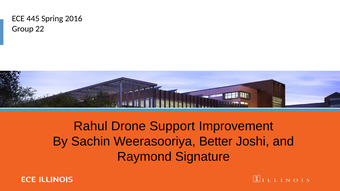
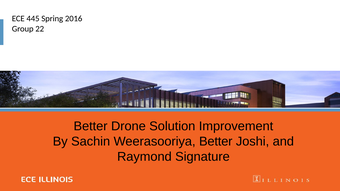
Rahul at (91, 126): Rahul -> Better
Support: Support -> Solution
